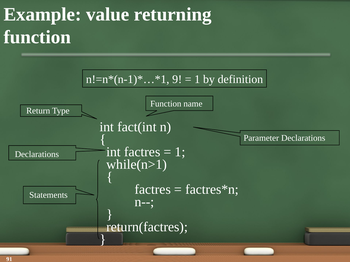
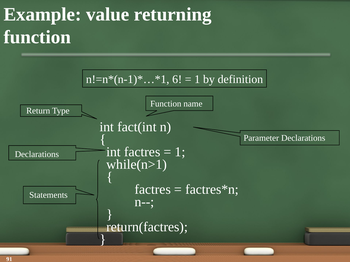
9: 9 -> 6
